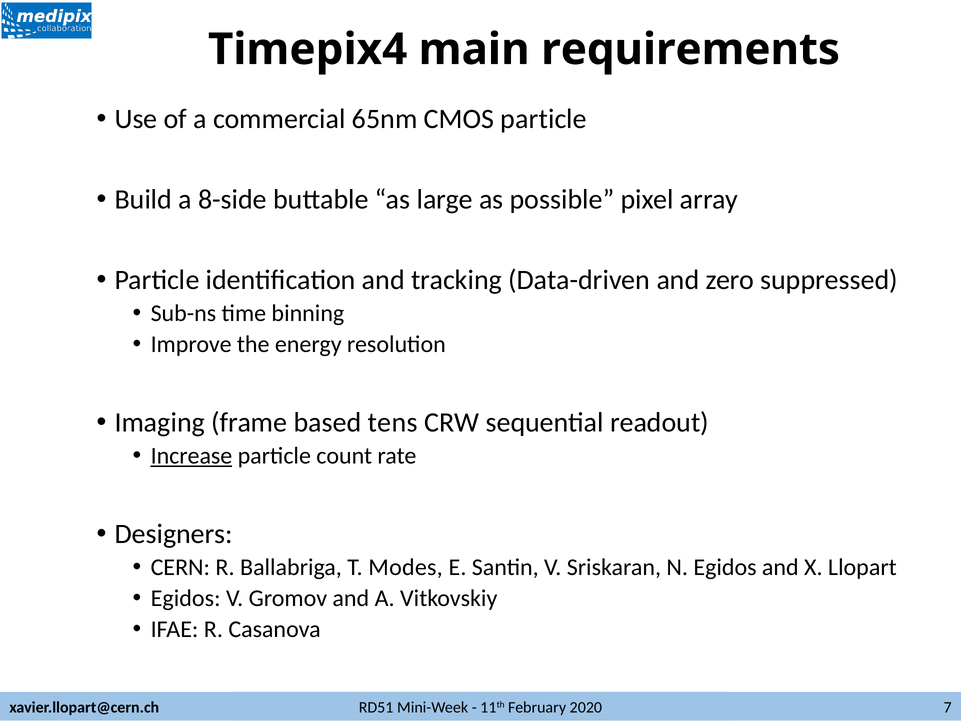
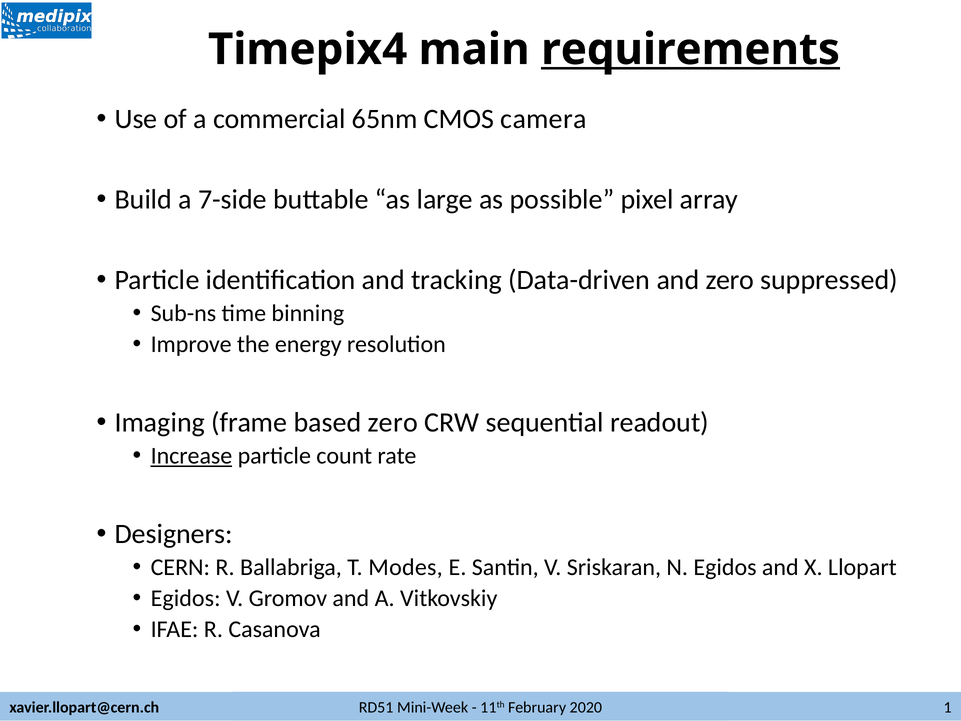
requirements underline: none -> present
CMOS particle: particle -> camera
8-side: 8-side -> 7-side
based tens: tens -> zero
7: 7 -> 1
